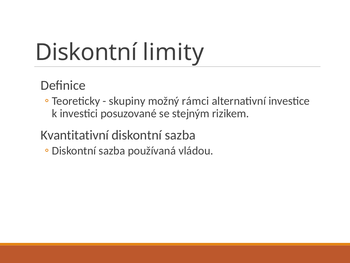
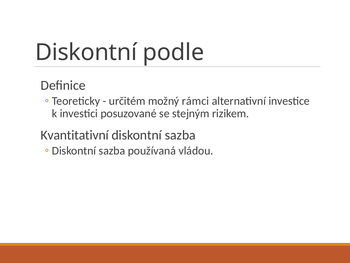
limity: limity -> podle
skupiny: skupiny -> určitém
